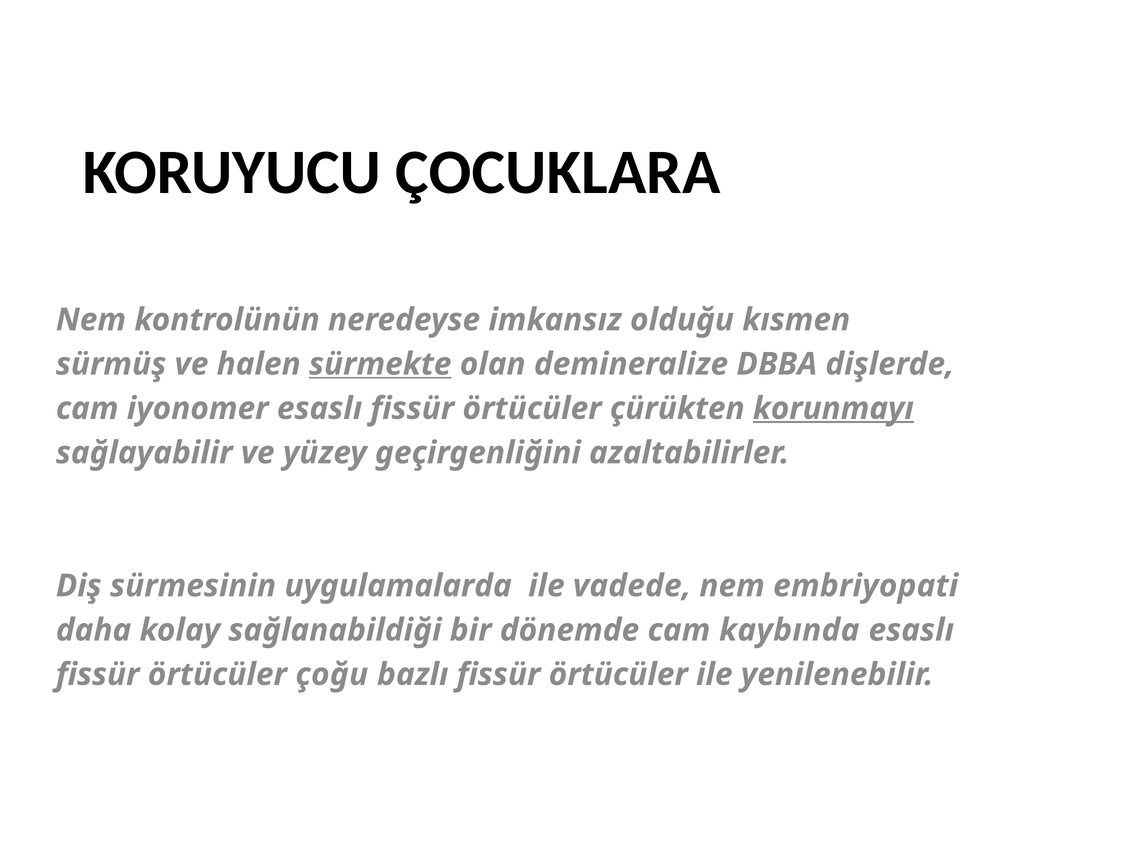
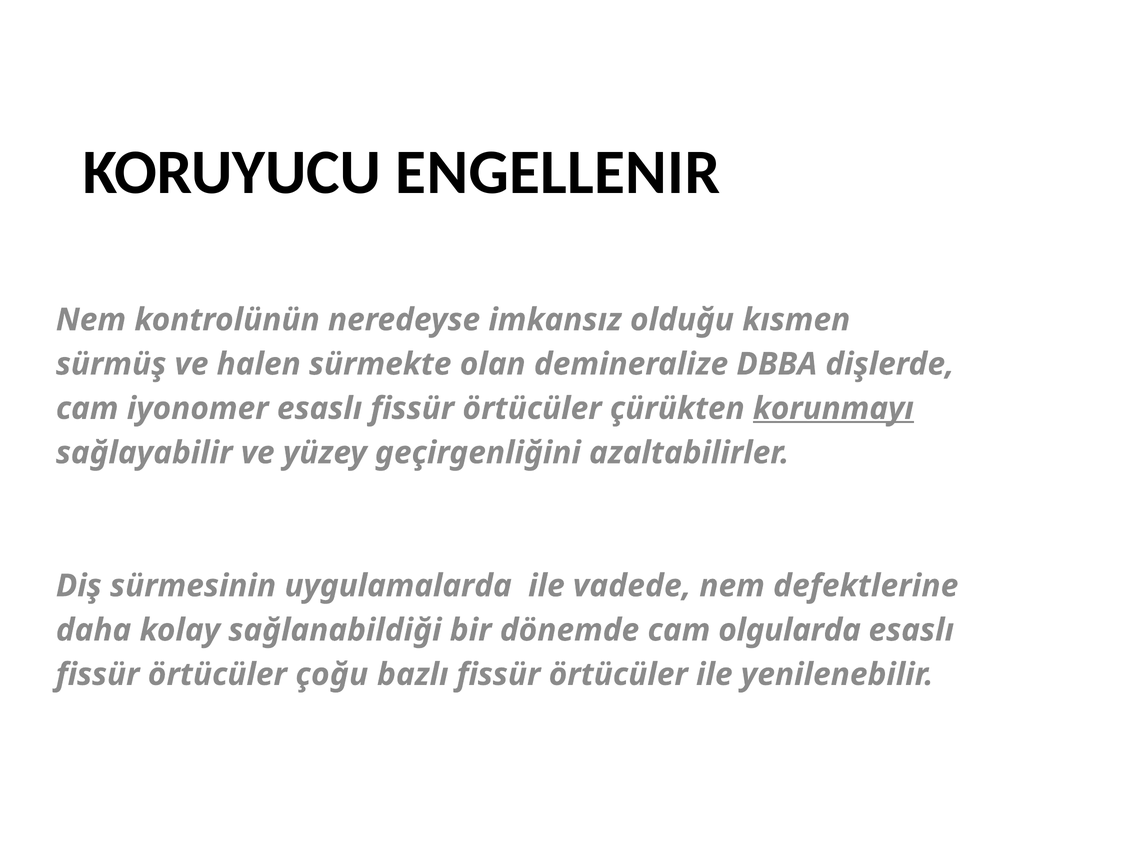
ÇOCUKLARA: ÇOCUKLARA -> ENGELLENIR
sürmekte underline: present -> none
embriyopati: embriyopati -> defektlerine
kaybında: kaybında -> olgularda
